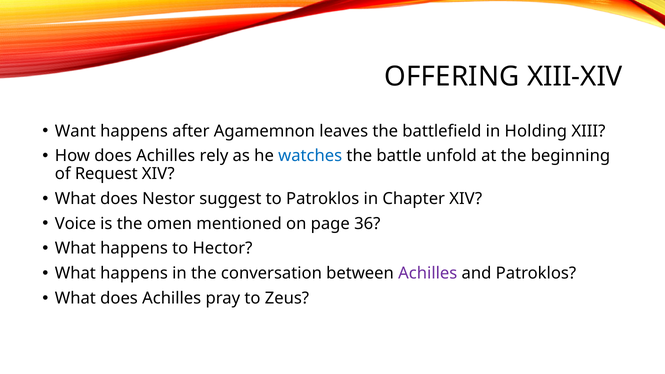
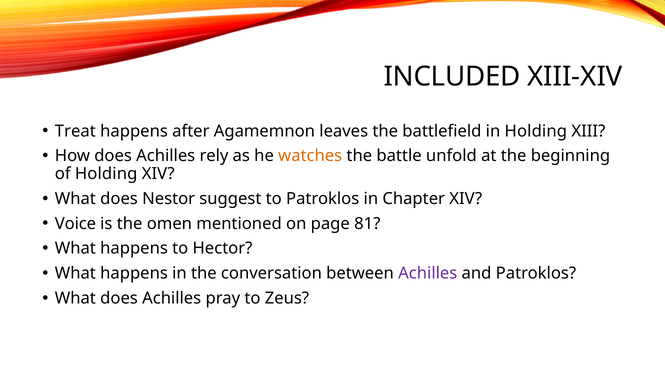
OFFERING: OFFERING -> INCLUDED
Want: Want -> Treat
watches colour: blue -> orange
of Request: Request -> Holding
36: 36 -> 81
